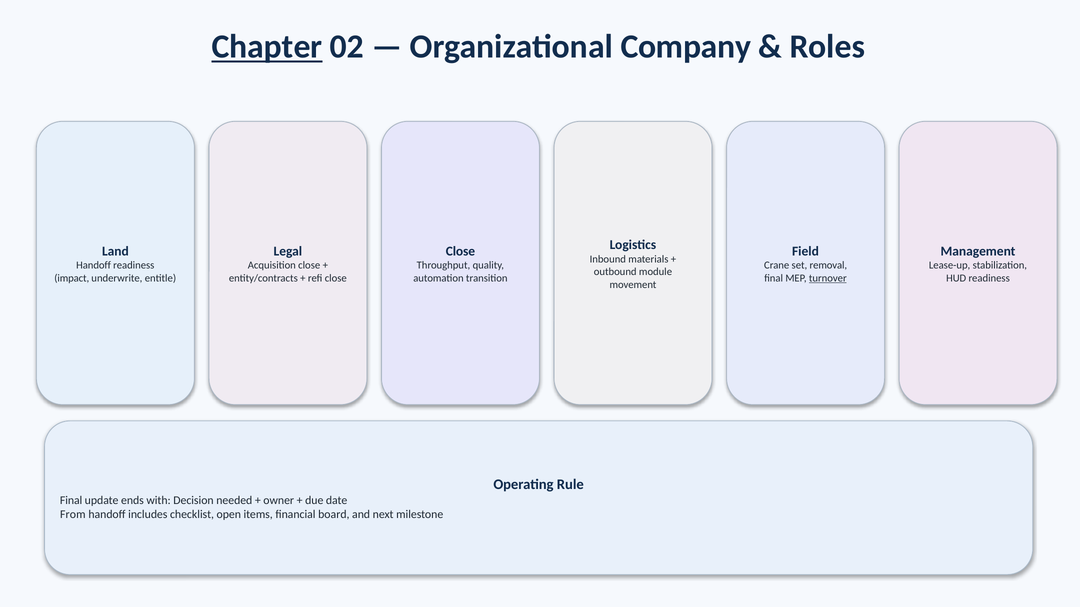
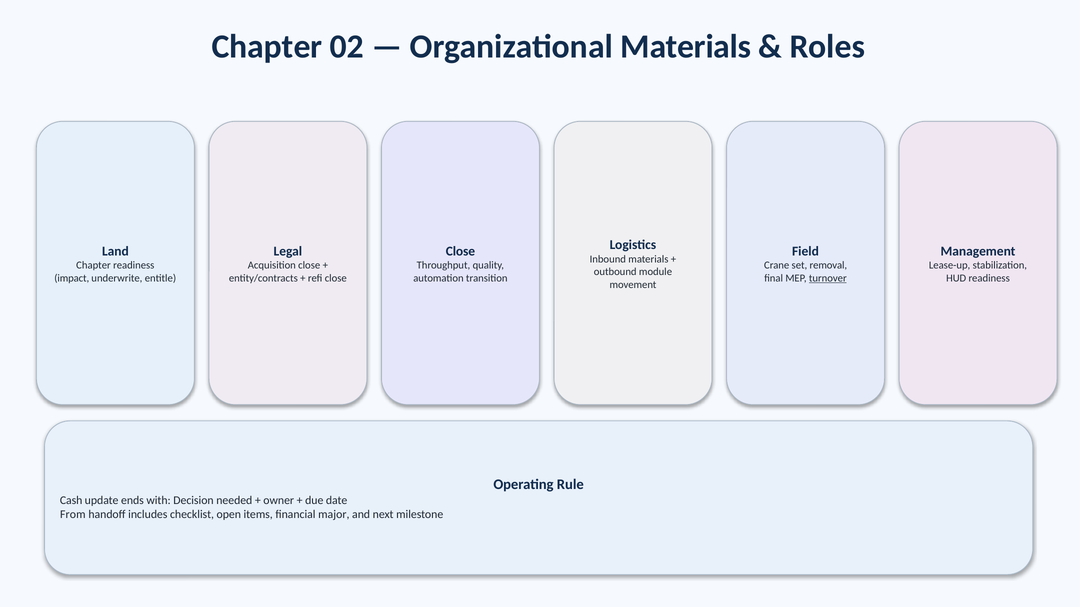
Chapter at (267, 47) underline: present -> none
Organizational Company: Company -> Materials
Handoff at (94, 266): Handoff -> Chapter
Final at (71, 501): Final -> Cash
board: board -> major
